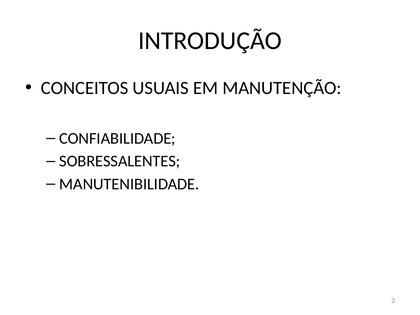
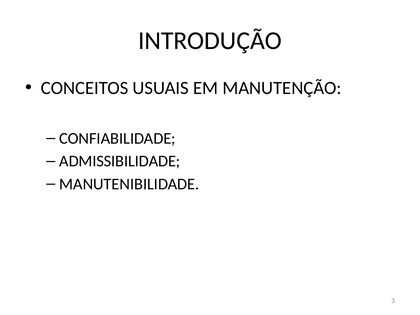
SOBRESSALENTES: SOBRESSALENTES -> ADMISSIBILIDADE
